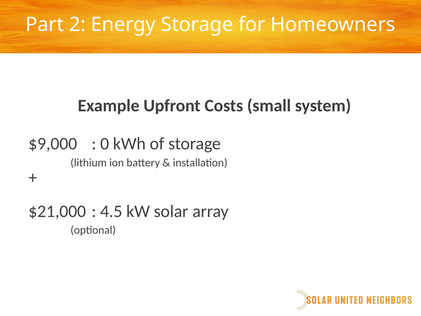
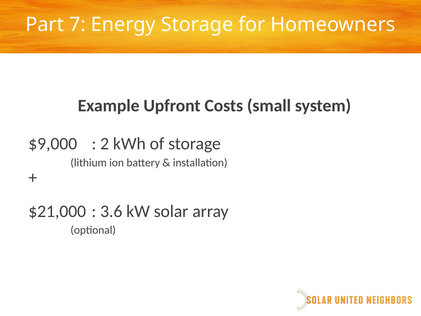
2: 2 -> 7
0: 0 -> 2
4.5: 4.5 -> 3.6
